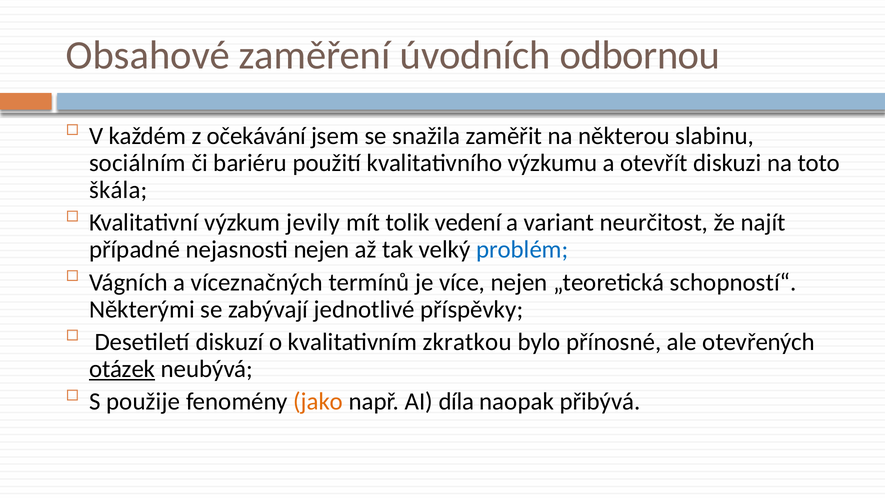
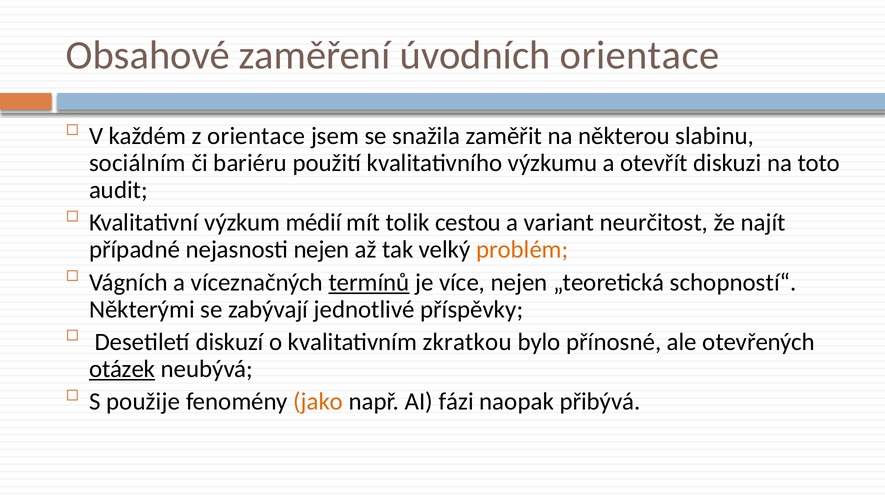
úvodních odbornou: odbornou -> orientace
z očekávání: očekávání -> orientace
škála: škála -> audit
jevily: jevily -> médií
vedení: vedení -> cestou
problém colour: blue -> orange
termínů underline: none -> present
díla: díla -> fázi
